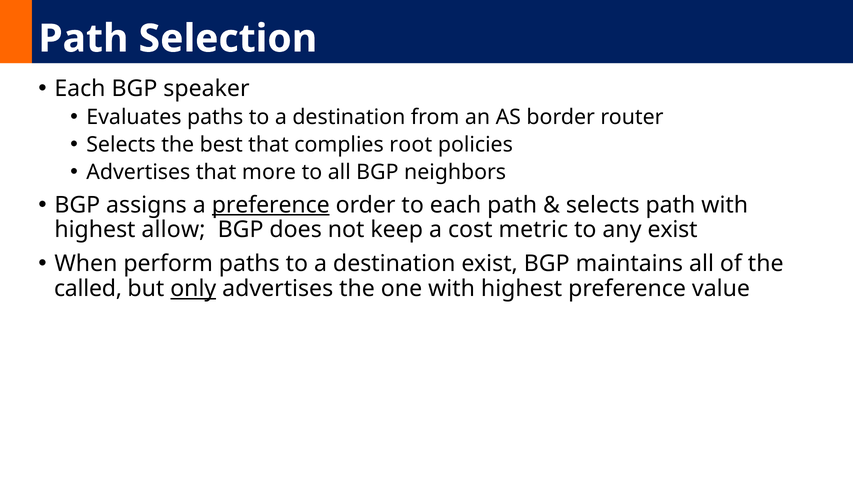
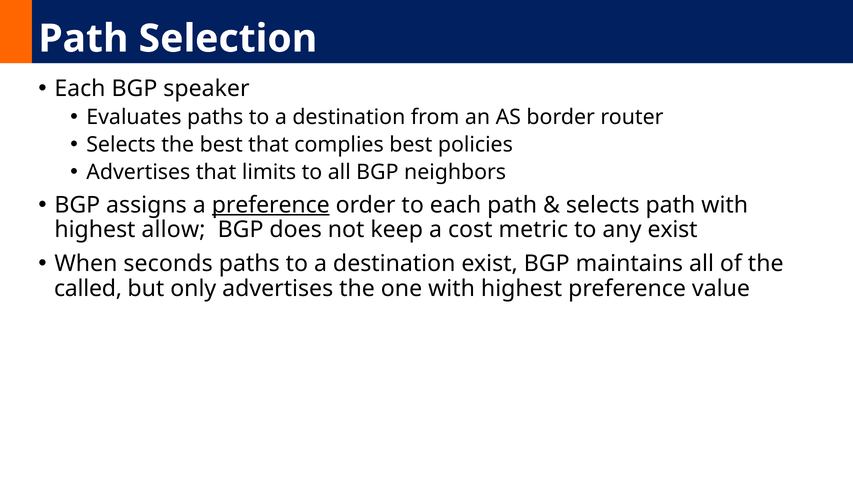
complies root: root -> best
more: more -> limits
perform: perform -> seconds
only underline: present -> none
